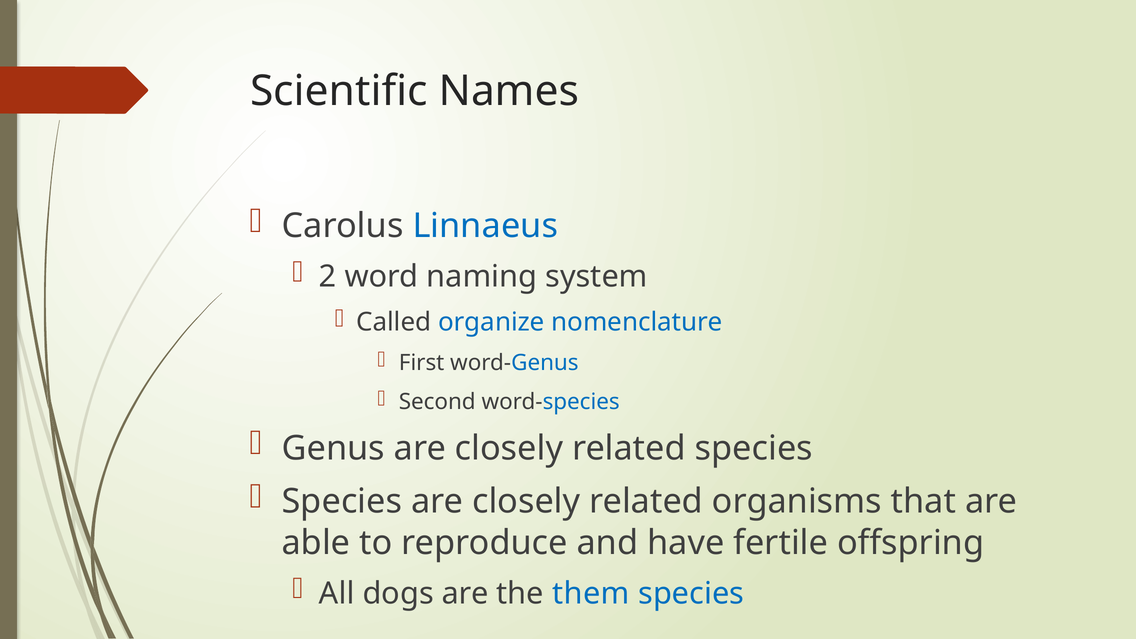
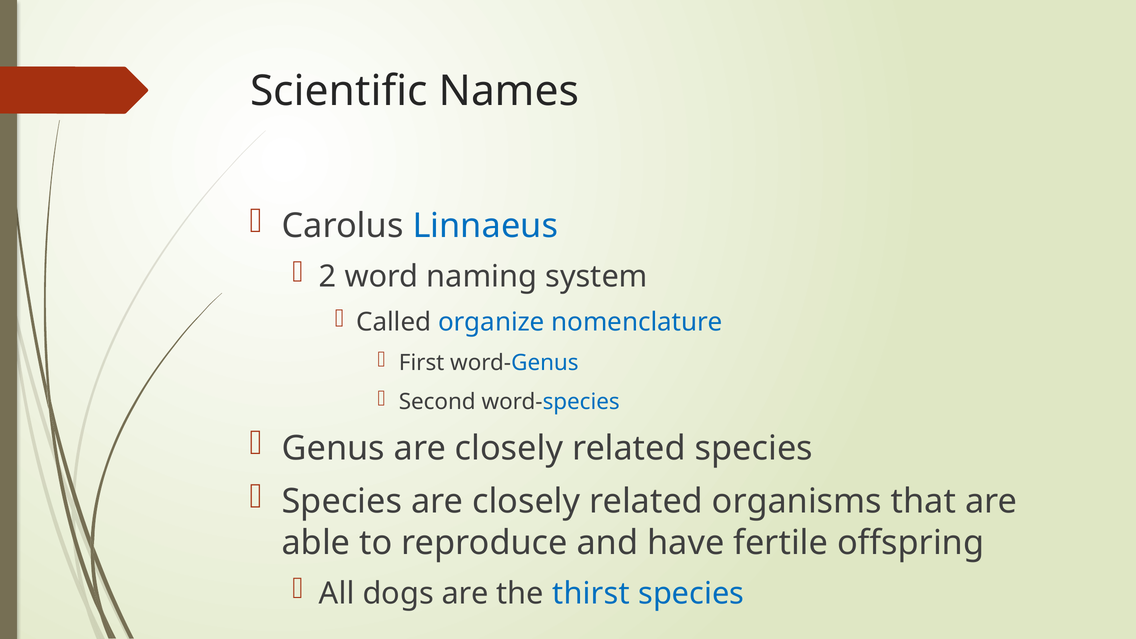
them: them -> thirst
